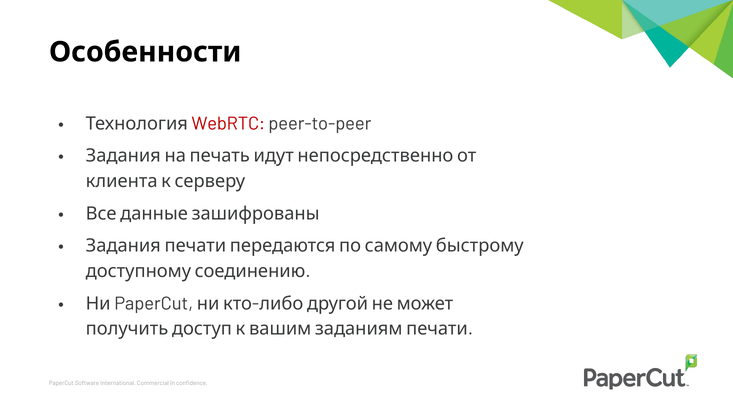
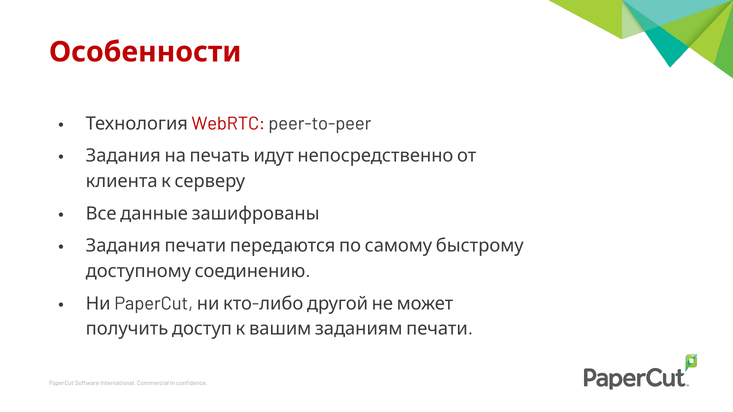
Особенности colour: black -> red
